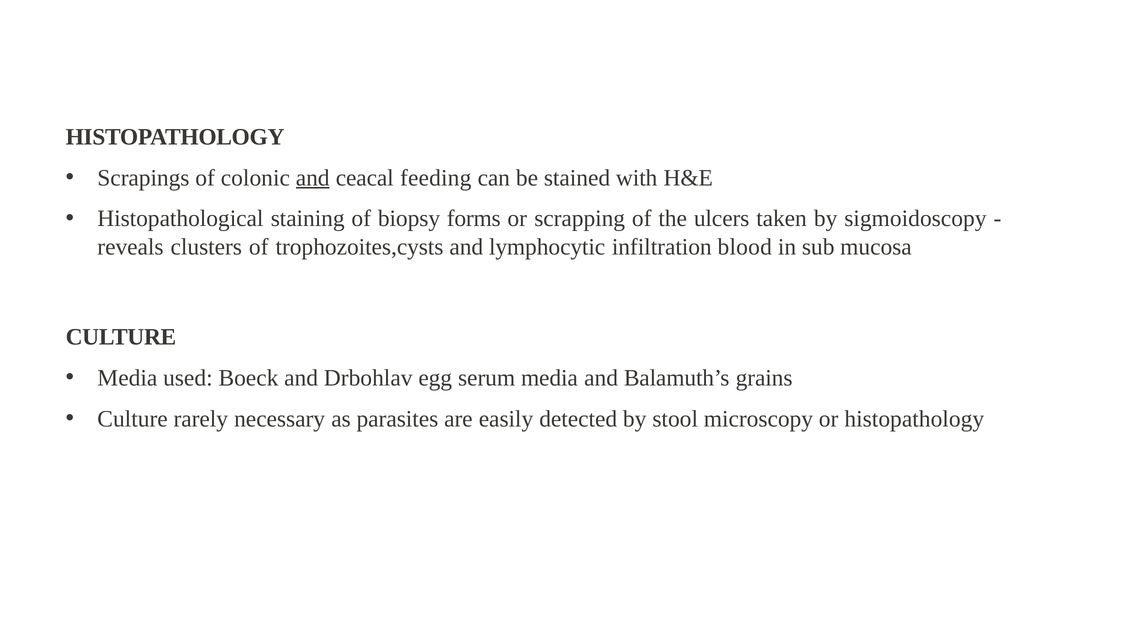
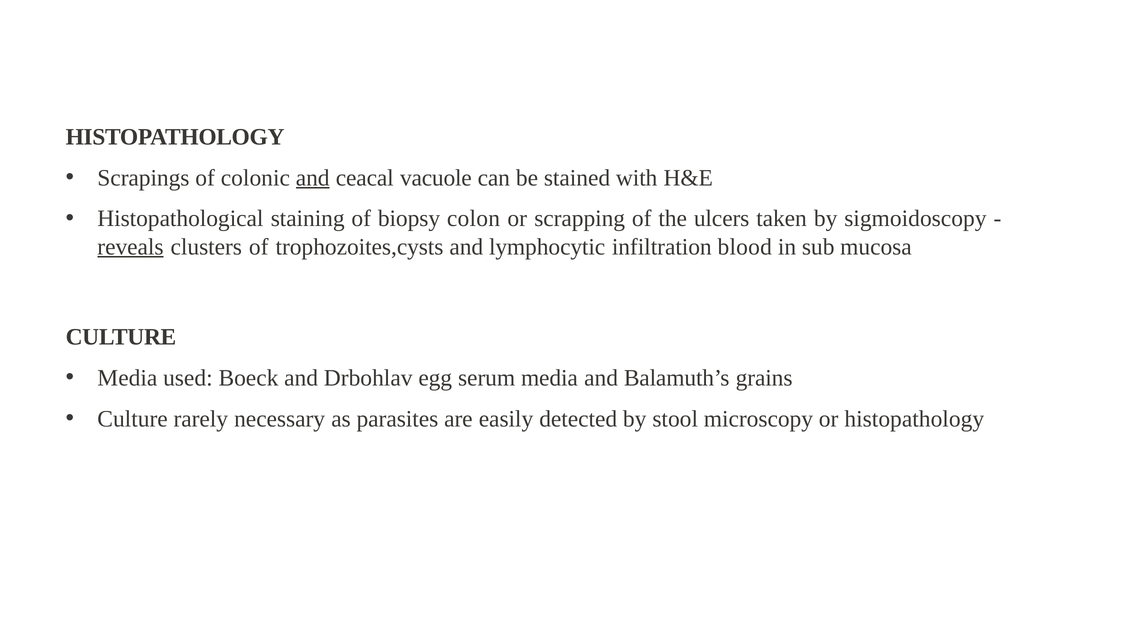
feeding: feeding -> vacuole
forms: forms -> colon
reveals underline: none -> present
